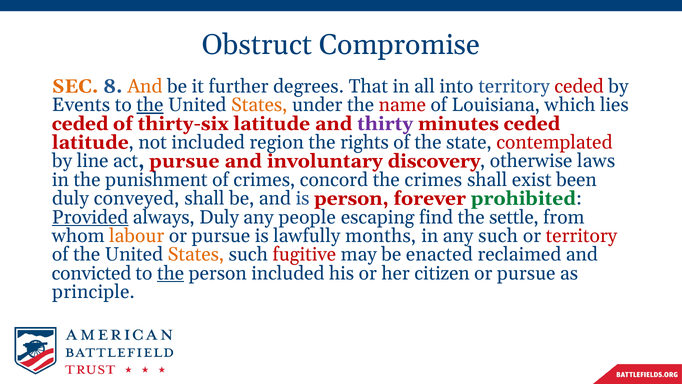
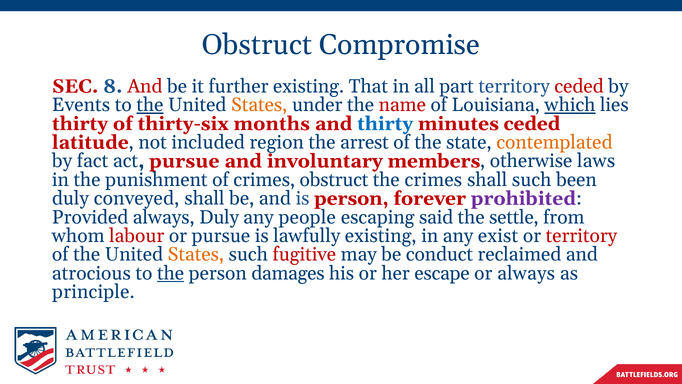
SEC colour: orange -> red
And at (145, 86) colour: orange -> red
further degrees: degrees -> existing
into: into -> part
which underline: none -> present
ceded at (80, 124): ceded -> thirty
thirty-six latitude: latitude -> months
thirty at (385, 124) colour: purple -> blue
rights: rights -> arrest
contemplated colour: red -> orange
line: line -> fact
discovery: discovery -> members
crimes concord: concord -> obstruct
shall exist: exist -> such
prohibited colour: green -> purple
Provided underline: present -> none
find: find -> said
labour colour: orange -> red
lawfully months: months -> existing
any such: such -> exist
enacted: enacted -> conduct
convicted: convicted -> atrocious
person included: included -> damages
citizen: citizen -> escape
pursue at (526, 273): pursue -> always
